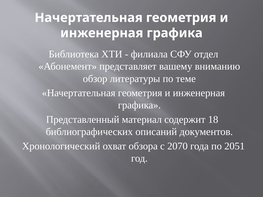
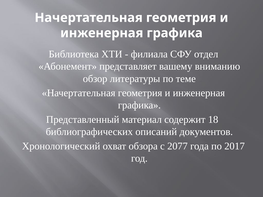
2070: 2070 -> 2077
2051: 2051 -> 2017
